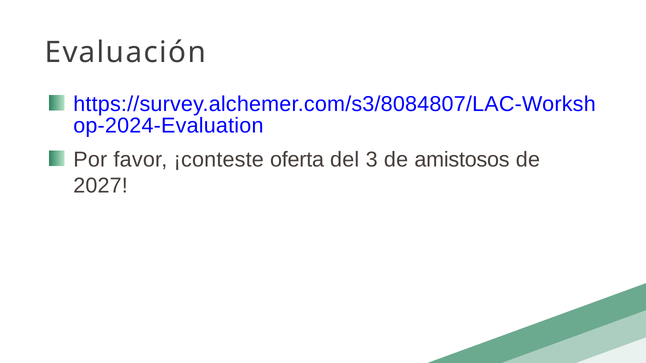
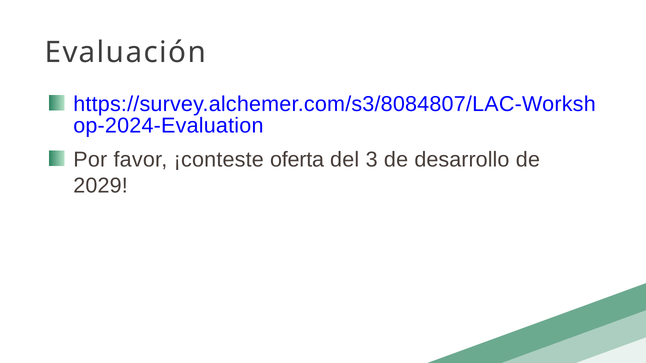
amistosos: amistosos -> desarrollo
2027: 2027 -> 2029
